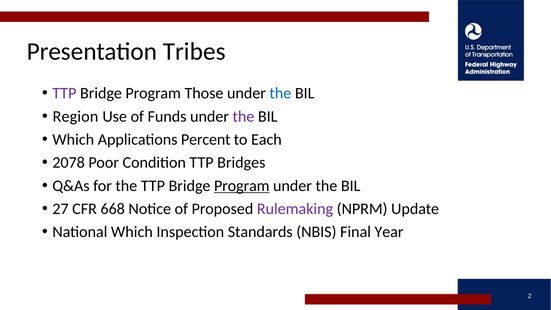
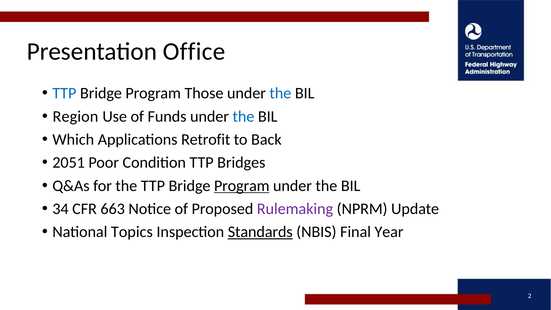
Tribes: Tribes -> Office
TTP at (64, 93) colour: purple -> blue
the at (243, 116) colour: purple -> blue
Percent: Percent -> Retrofit
Each: Each -> Back
2078: 2078 -> 2051
27: 27 -> 34
668: 668 -> 663
National Which: Which -> Topics
Standards underline: none -> present
